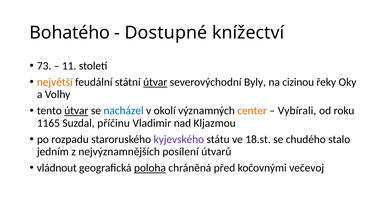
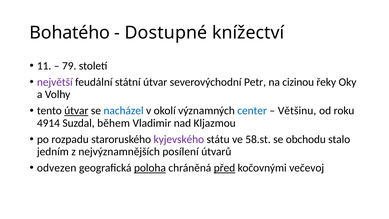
73: 73 -> 11
11: 11 -> 79
největší colour: orange -> purple
útvar at (155, 82) underline: present -> none
Byly: Byly -> Petr
center colour: orange -> blue
Vybírali: Vybírali -> Většinu
1165: 1165 -> 4914
příčinu: příčinu -> během
18.st: 18.st -> 58.st
chudého: chudého -> obchodu
vládnout: vládnout -> odvezen
před underline: none -> present
